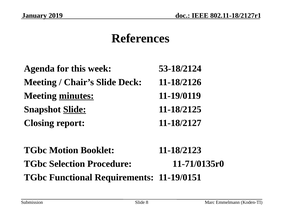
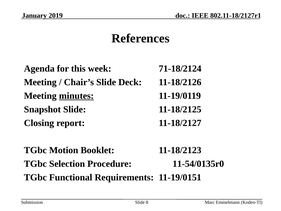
53-18/2124: 53-18/2124 -> 71-18/2124
Slide at (75, 109) underline: present -> none
11-71/0135r0: 11-71/0135r0 -> 11-54/0135r0
